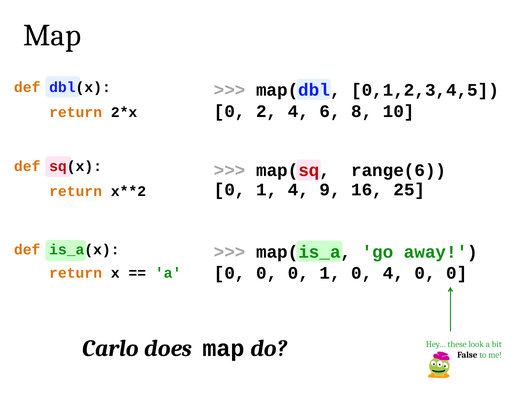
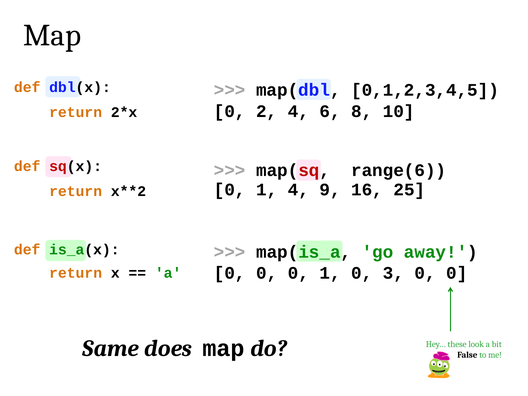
0 4: 4 -> 3
Carlo: Carlo -> Same
